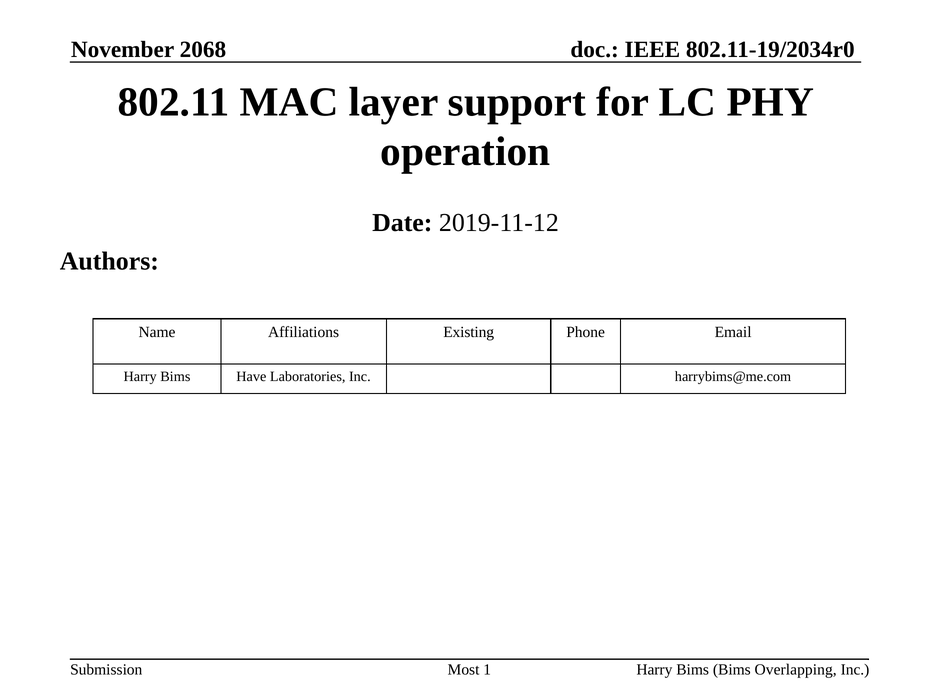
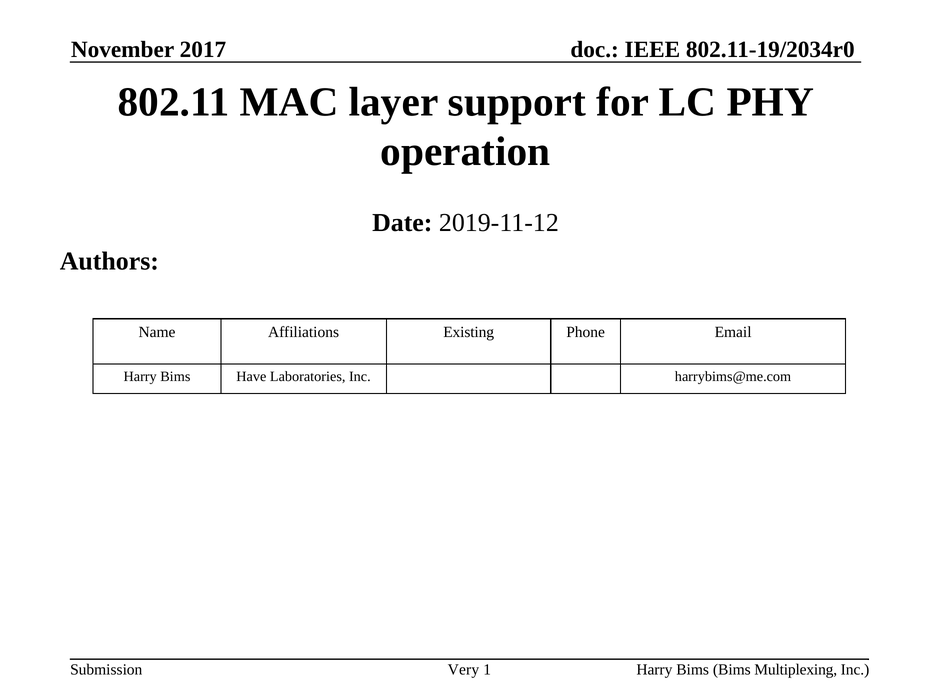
2068: 2068 -> 2017
Most: Most -> Very
Overlapping: Overlapping -> Multiplexing
